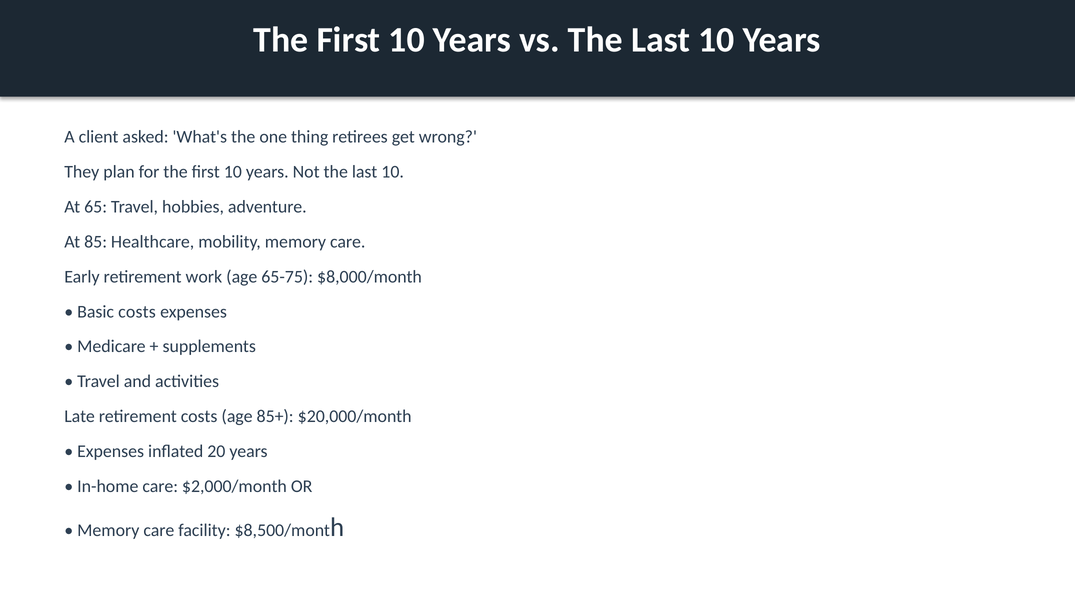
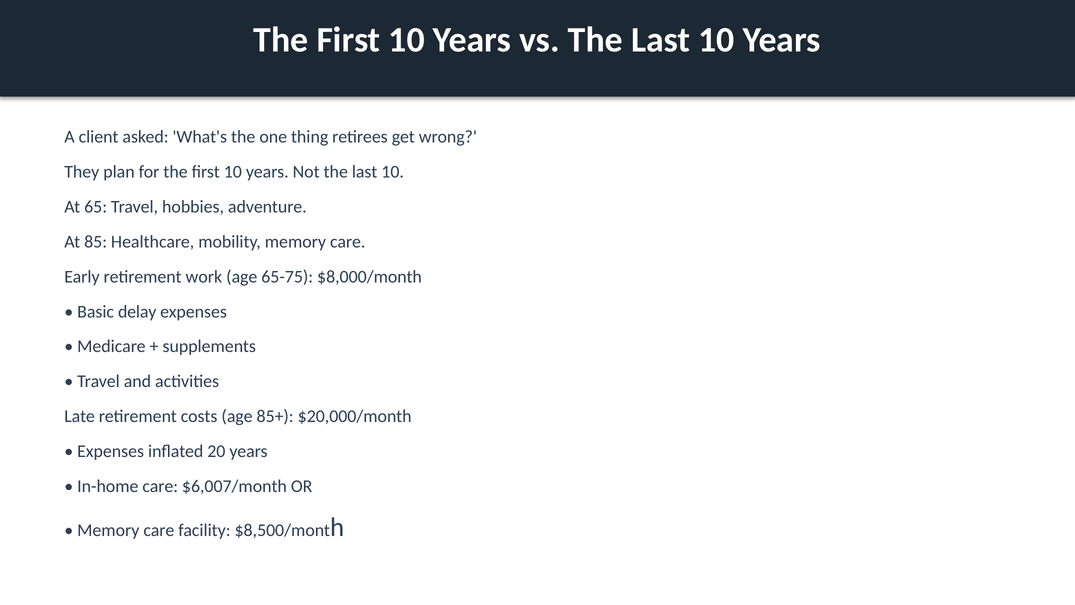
Basic costs: costs -> delay
$2,000/month: $2,000/month -> $6,007/month
